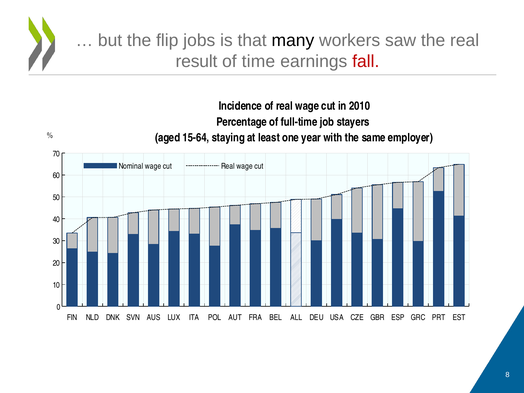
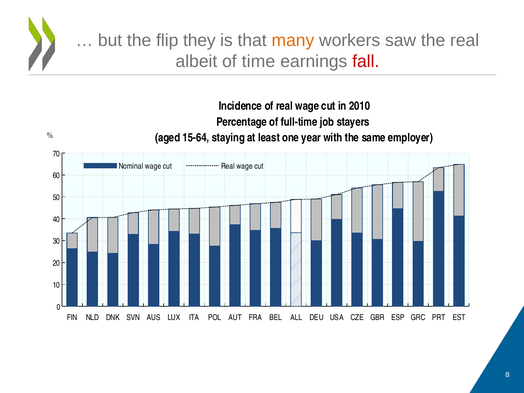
jobs: jobs -> they
many colour: black -> orange
result: result -> albeit
